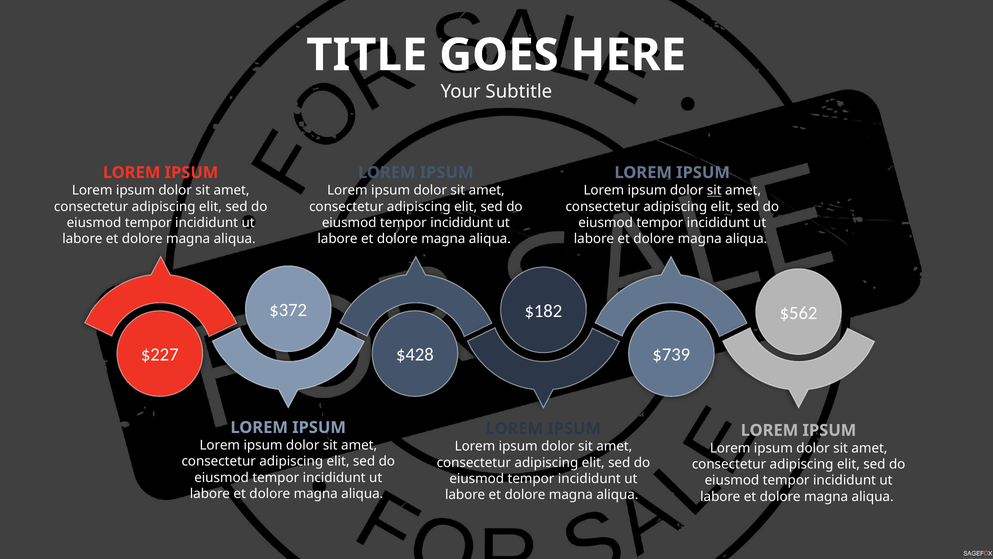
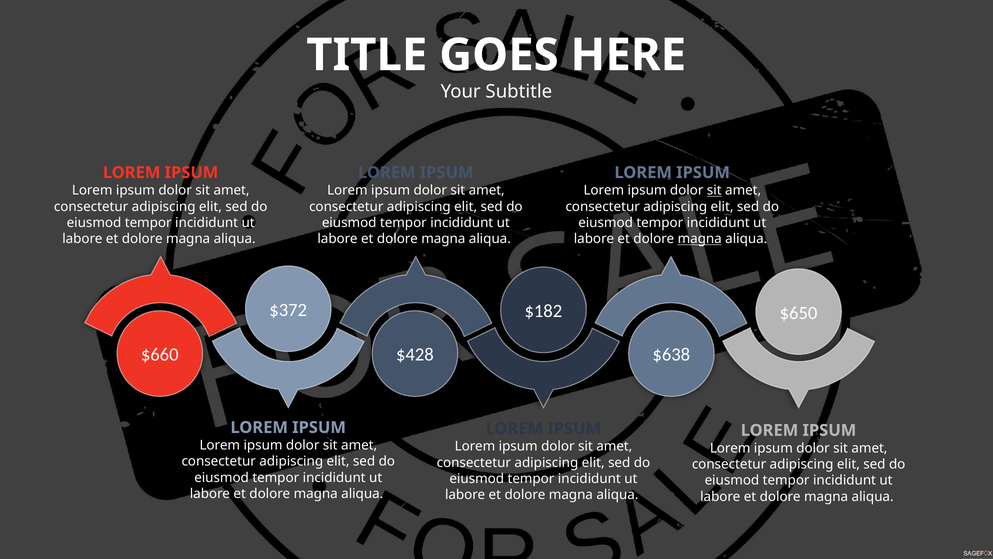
magna at (700, 239) underline: none -> present
$562: $562 -> $650
$227: $227 -> $660
$739: $739 -> $638
